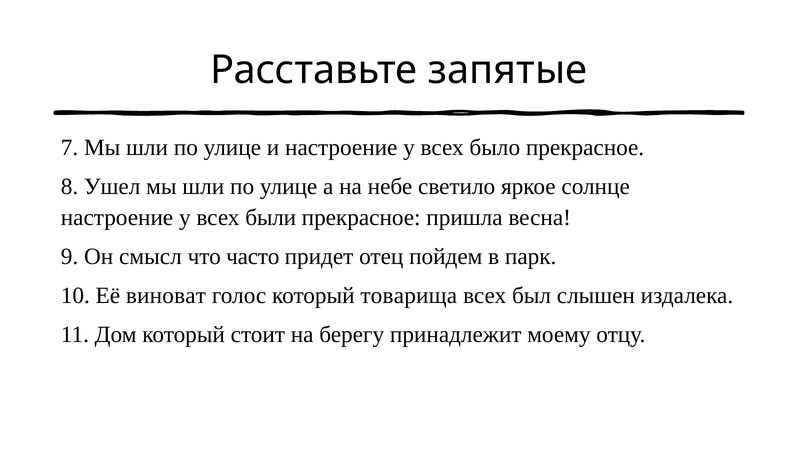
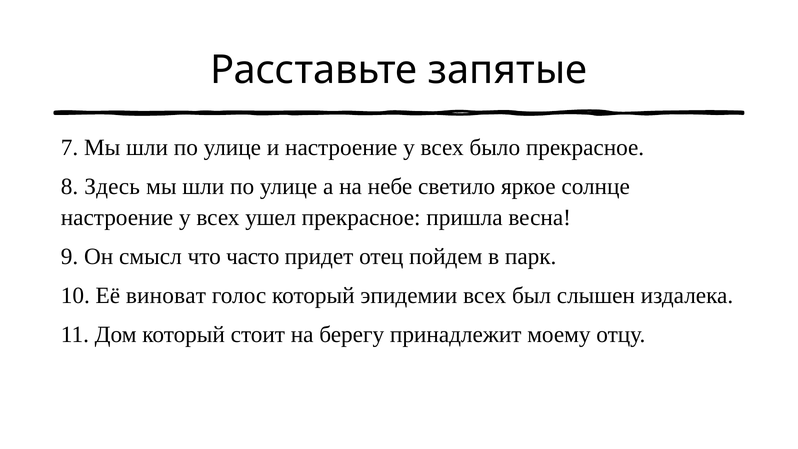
Ушел: Ушел -> Здесь
были: были -> ушел
товарища: товарища -> эпидемии
